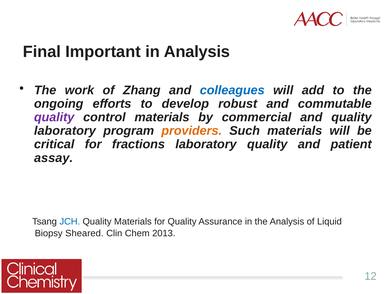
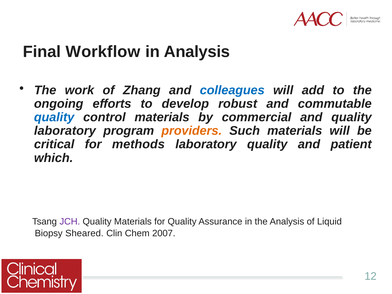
Important: Important -> Workflow
quality at (54, 117) colour: purple -> blue
fractions: fractions -> methods
assay: assay -> which
JCH colour: blue -> purple
2013: 2013 -> 2007
